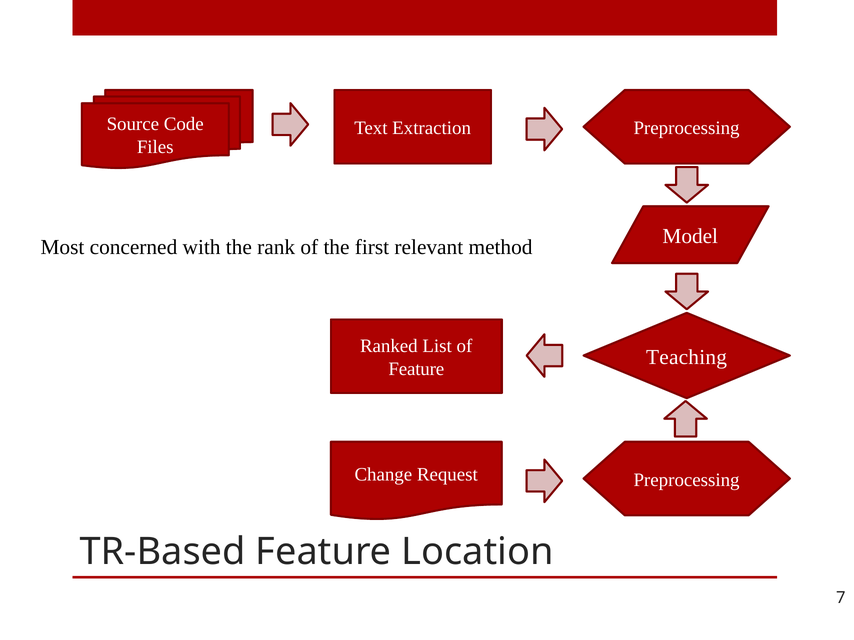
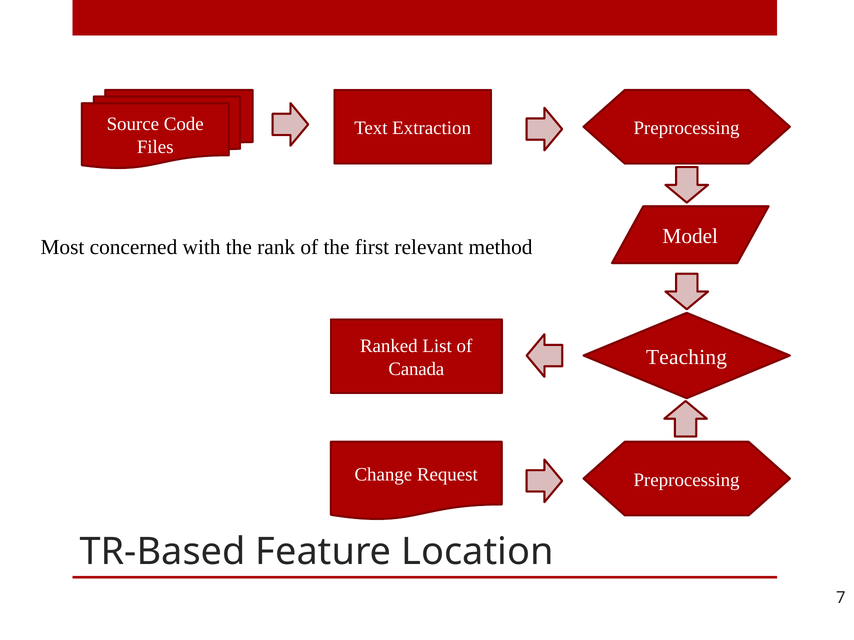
Feature at (416, 369): Feature -> Canada
